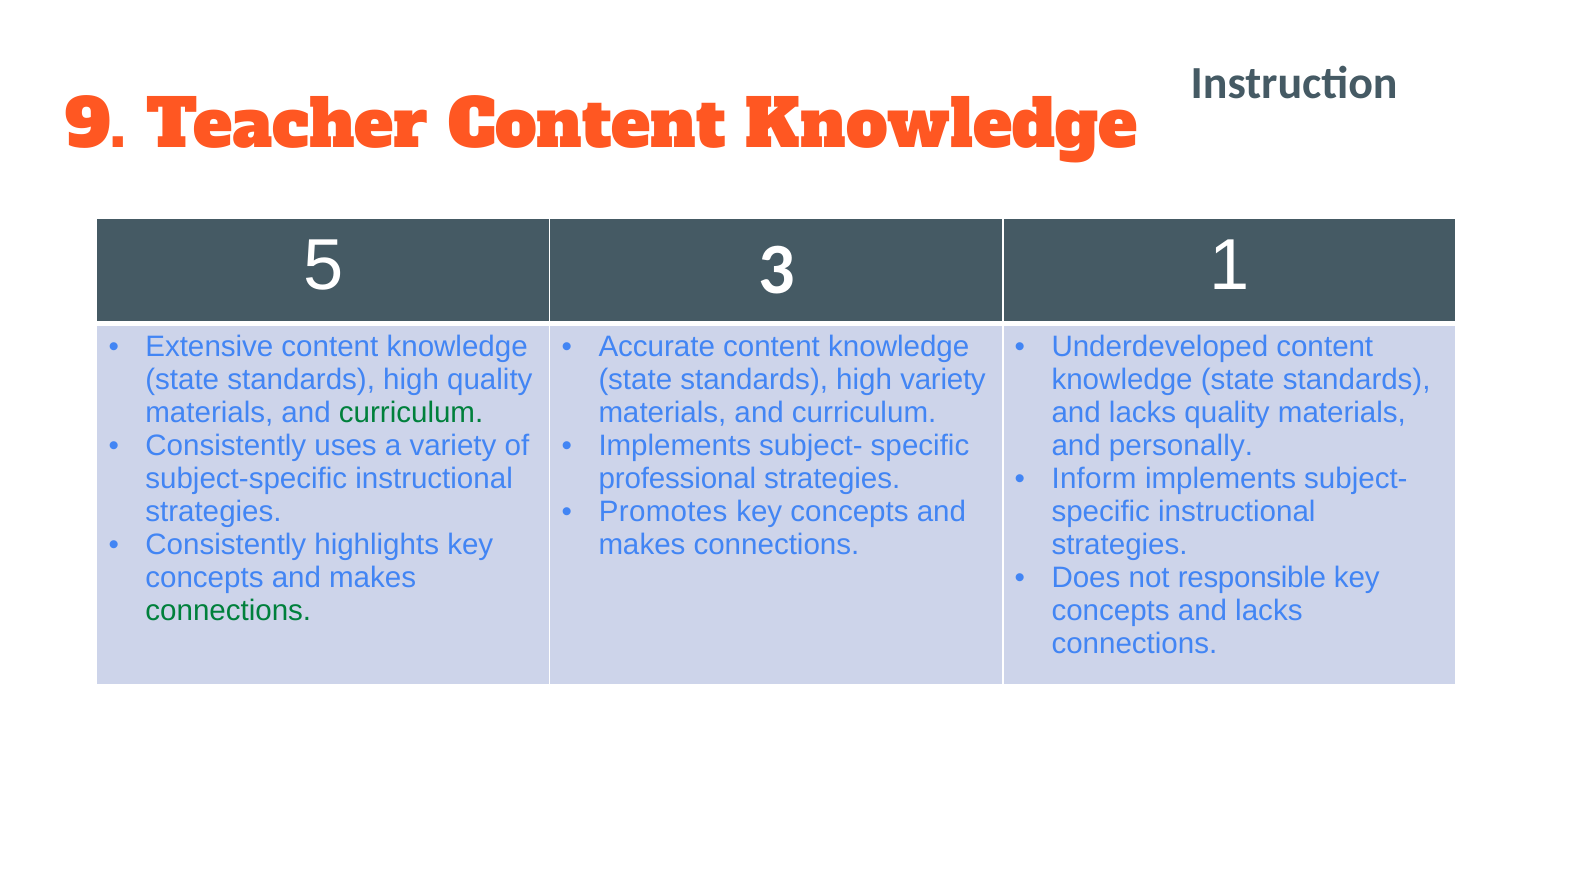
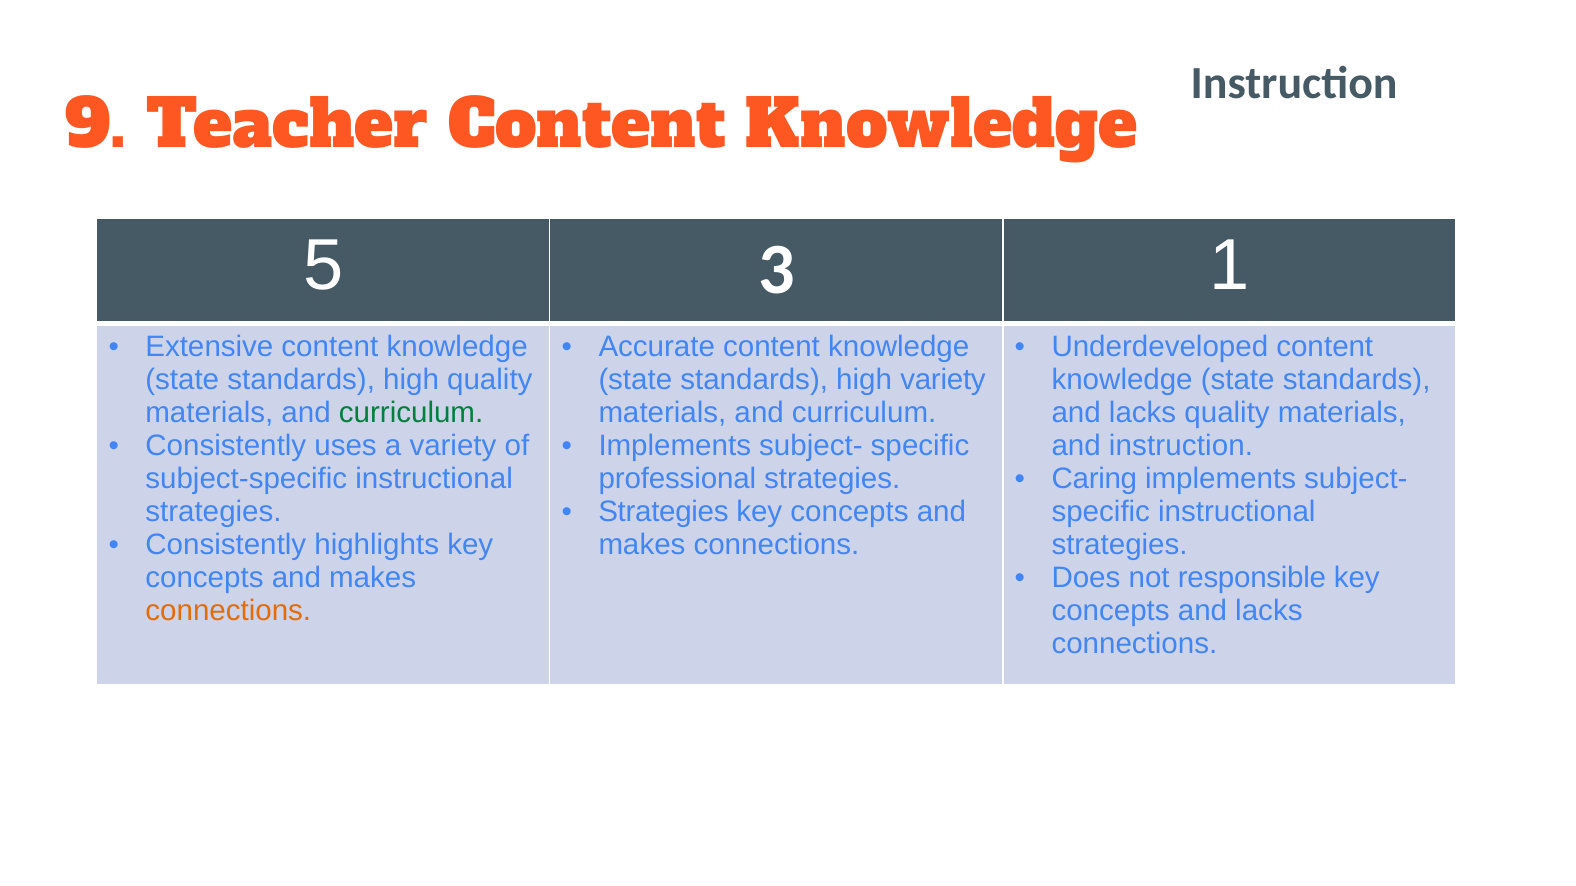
and personally: personally -> instruction
Inform: Inform -> Caring
Promotes at (663, 512): Promotes -> Strategies
connections at (228, 611) colour: green -> orange
